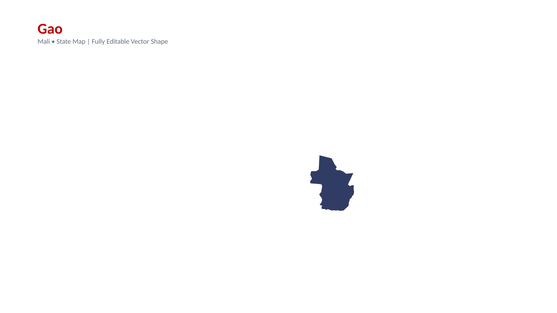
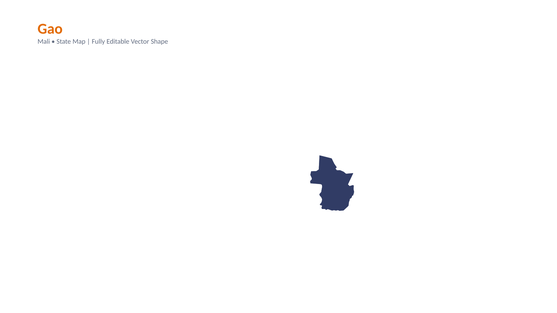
Gao colour: red -> orange
